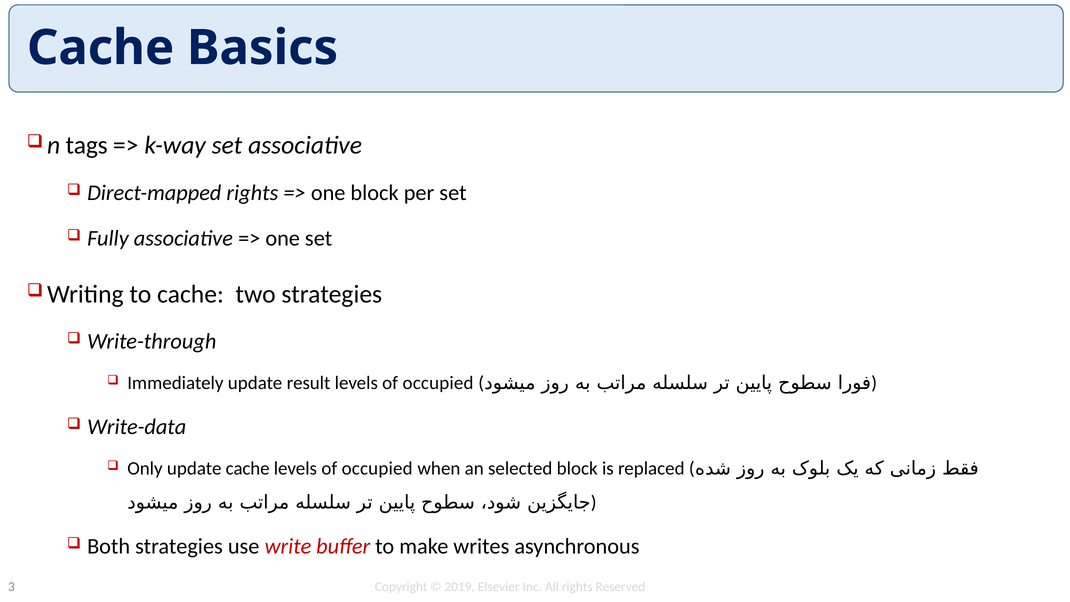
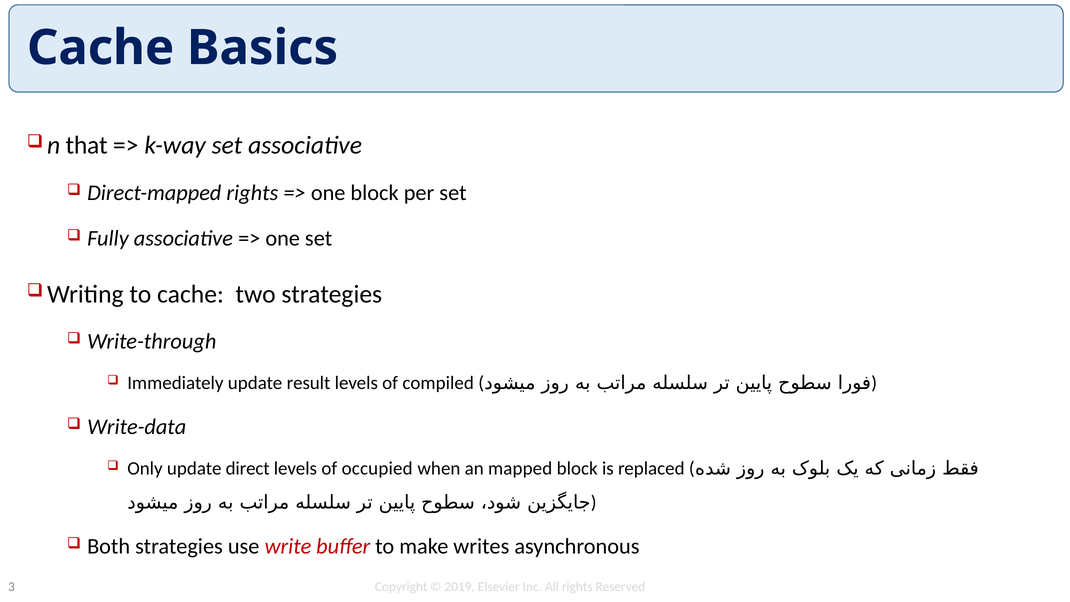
tags: tags -> that
occupied at (438, 383): occupied -> compiled
update cache: cache -> direct
selected: selected -> mapped
